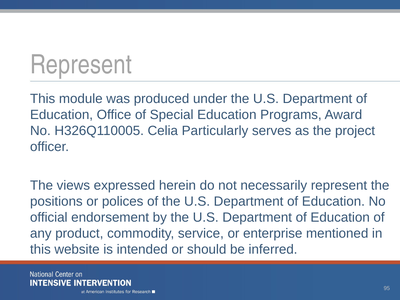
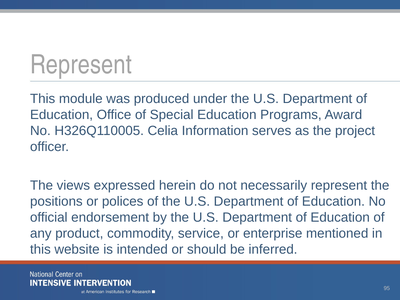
Particularly: Particularly -> Information
